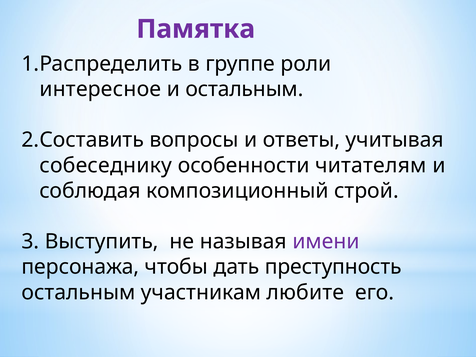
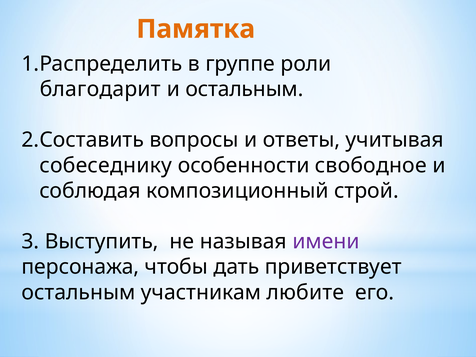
Памятка colour: purple -> orange
интересное: интересное -> благодарит
читателям: читателям -> свободное
преступность: преступность -> приветствует
